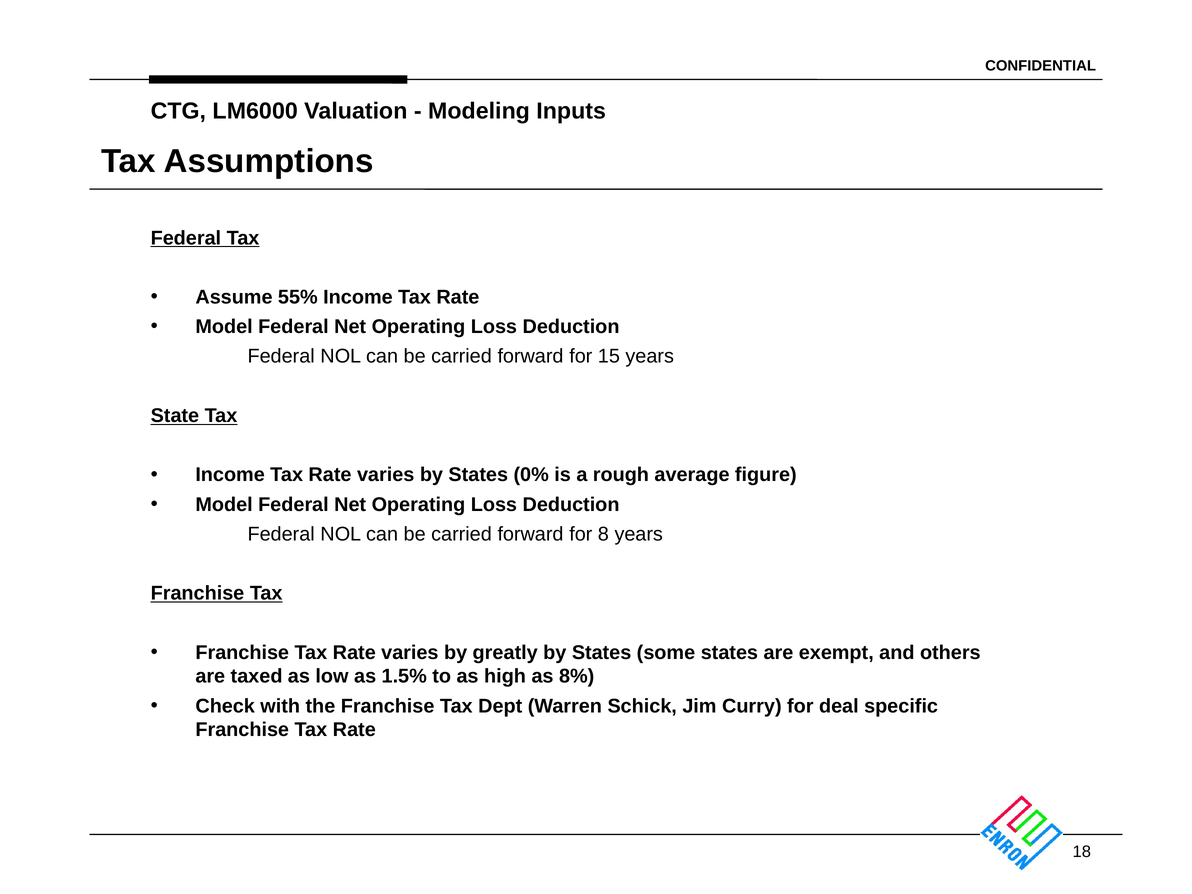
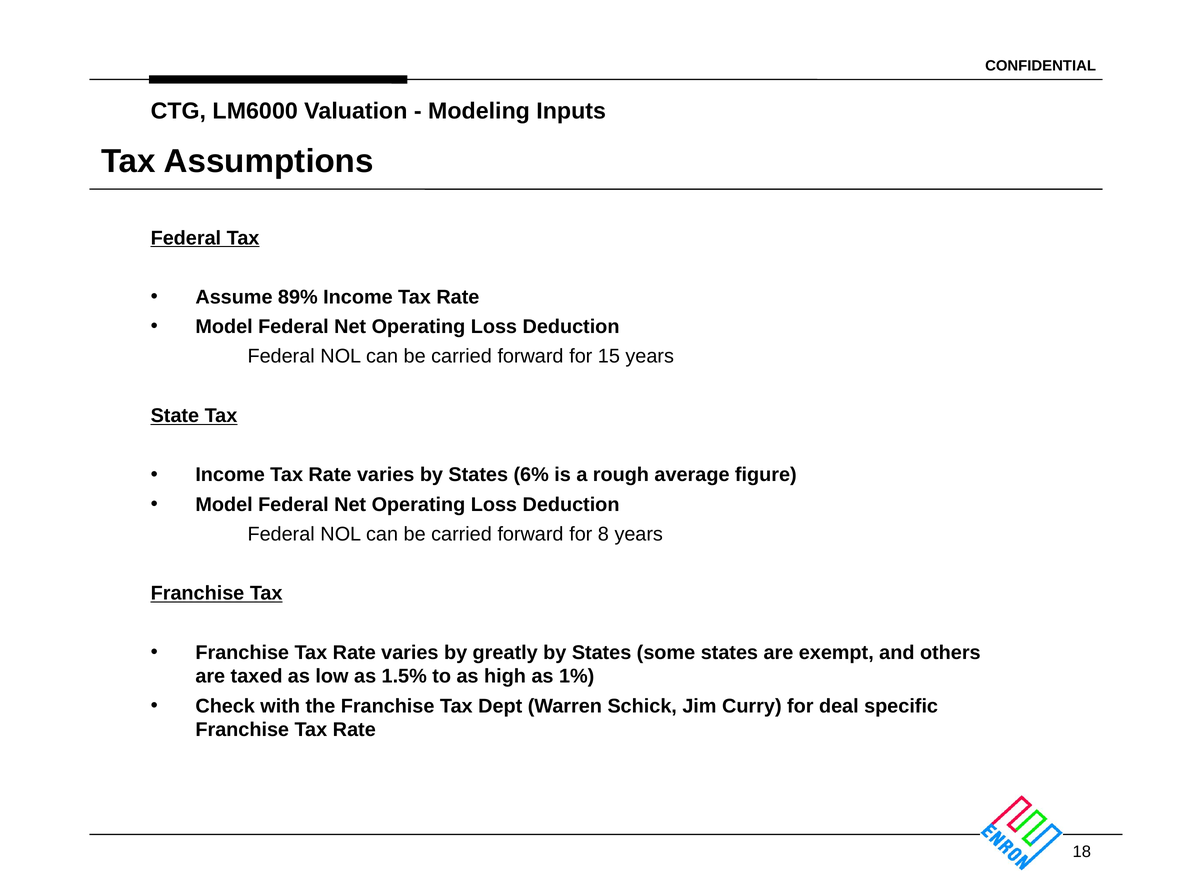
55%: 55% -> 89%
0%: 0% -> 6%
8%: 8% -> 1%
